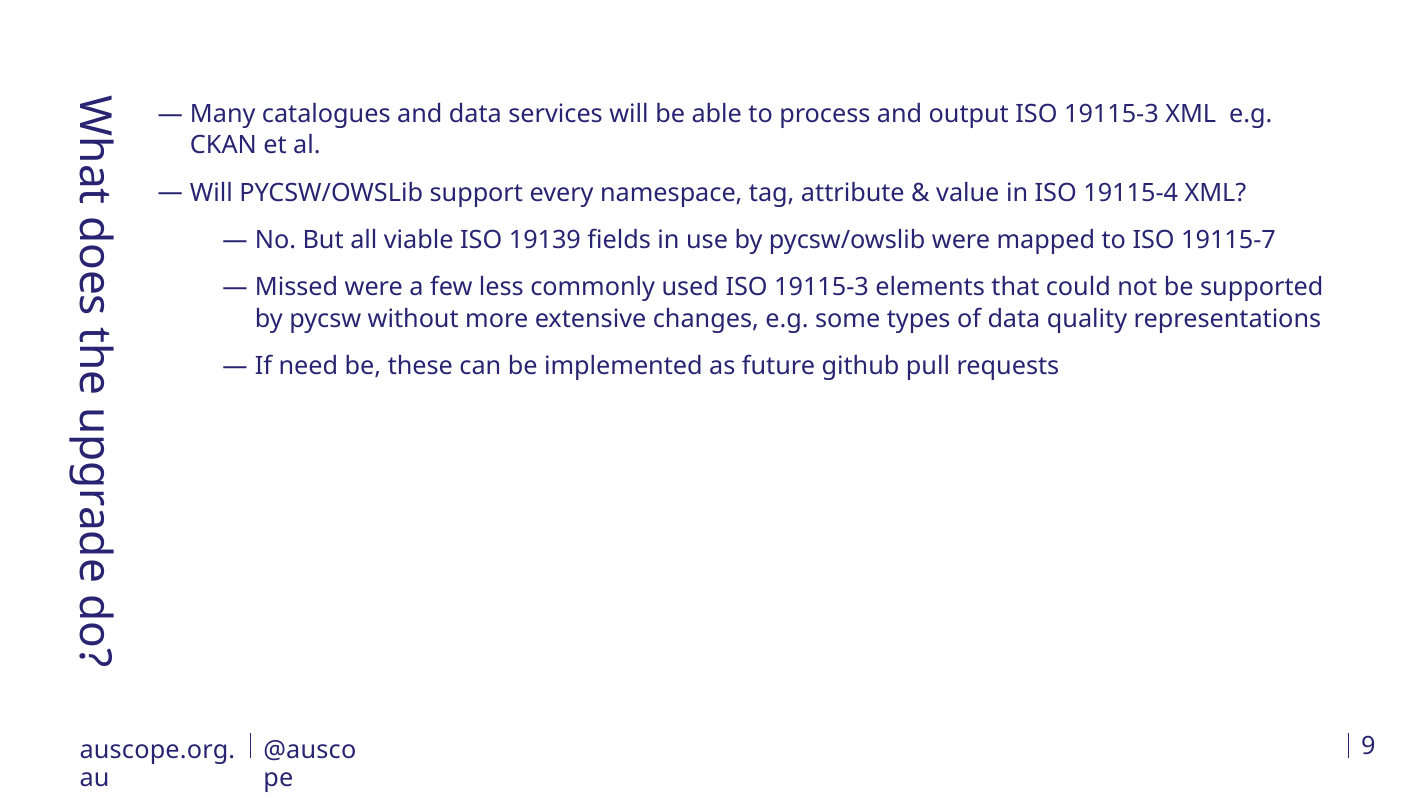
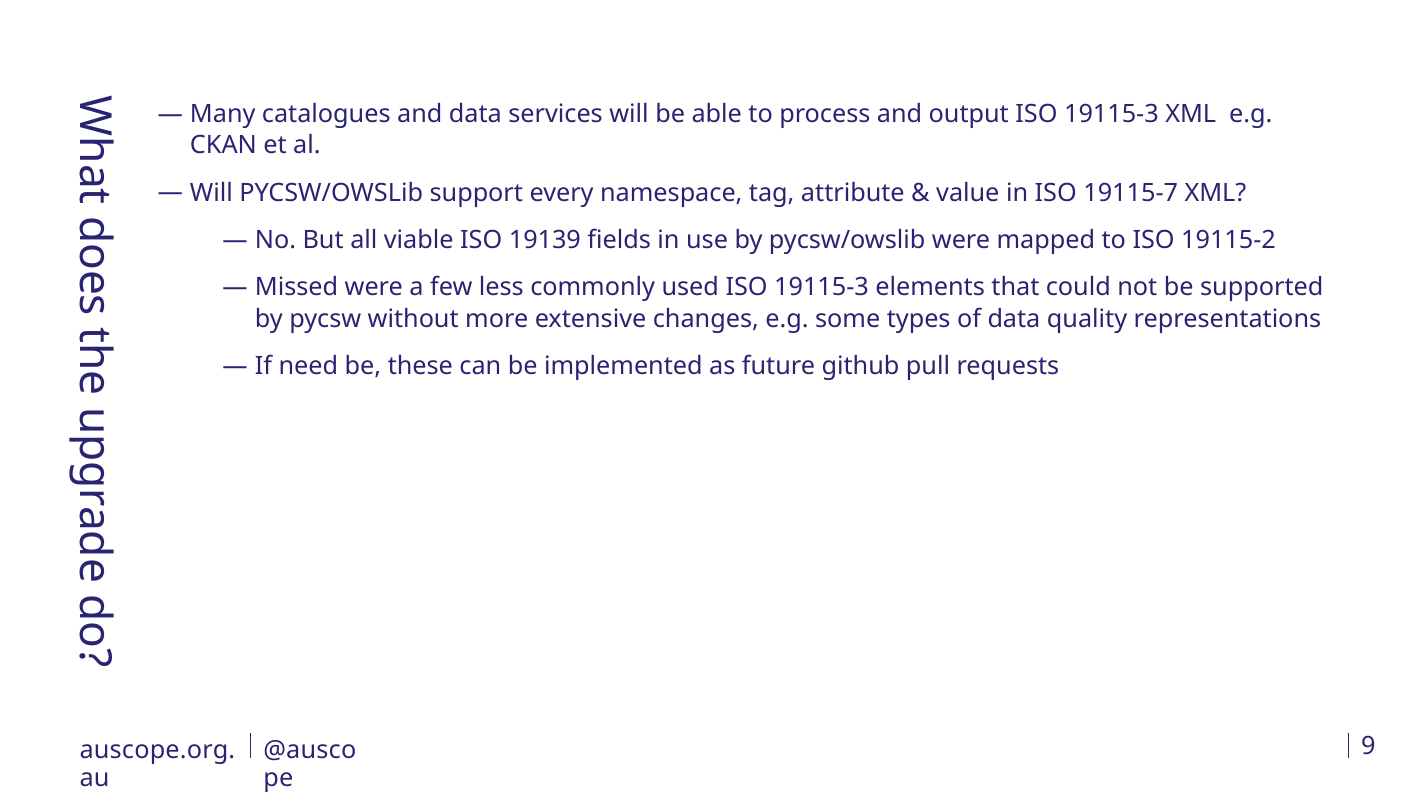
19115-4: 19115-4 -> 19115-7
19115-7: 19115-7 -> 19115-2
